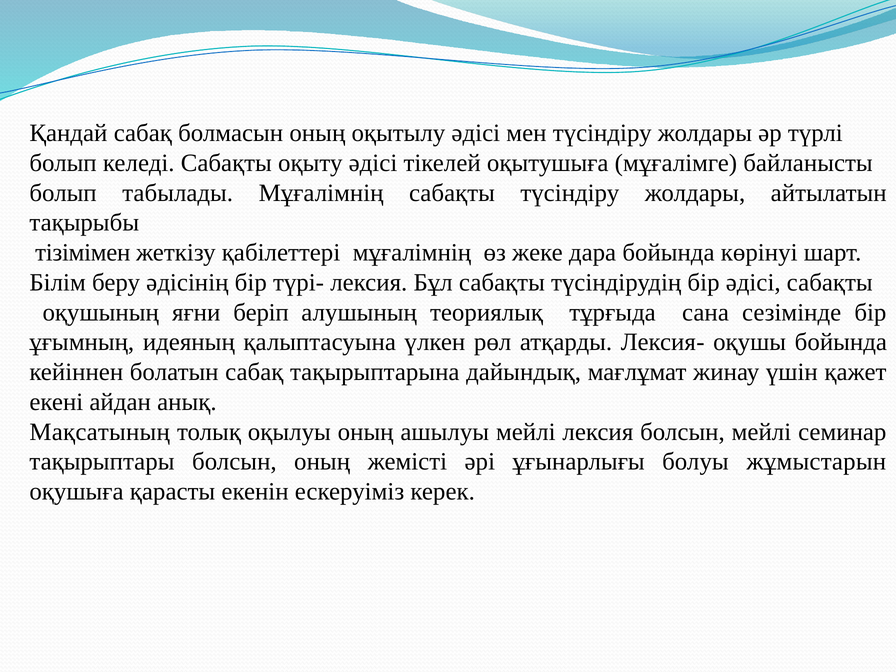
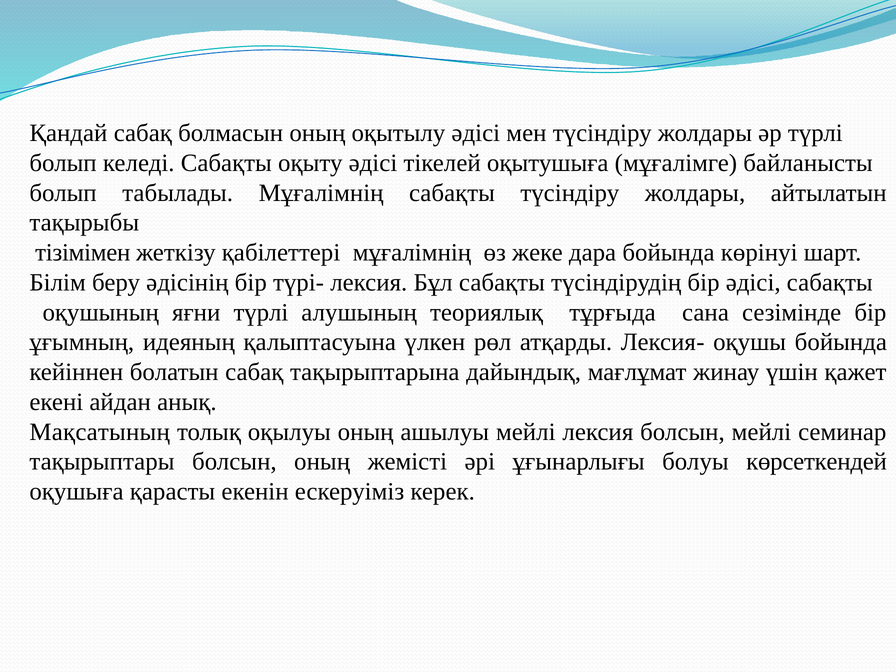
яғни беріп: беріп -> түрлі
жұмыстарын: жұмыстарын -> көрсеткендей
